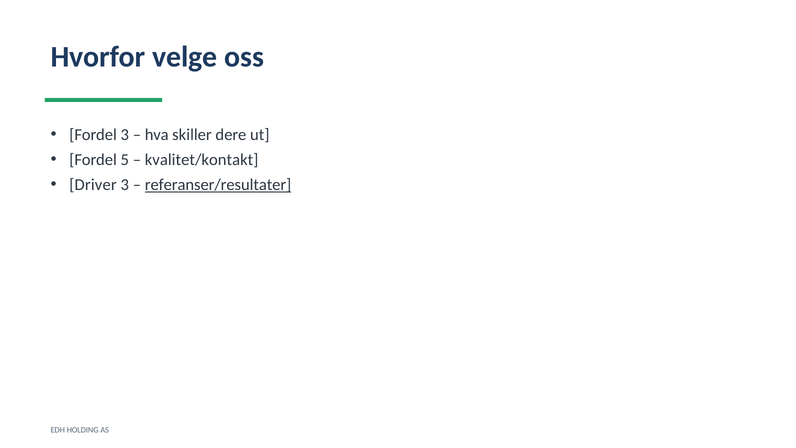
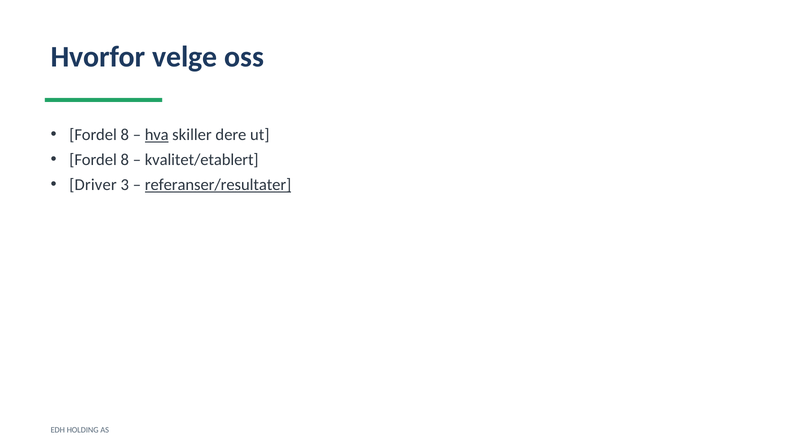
3 at (125, 135): 3 -> 8
hva underline: none -> present
5 at (125, 160): 5 -> 8
kvalitet/kontakt: kvalitet/kontakt -> kvalitet/etablert
